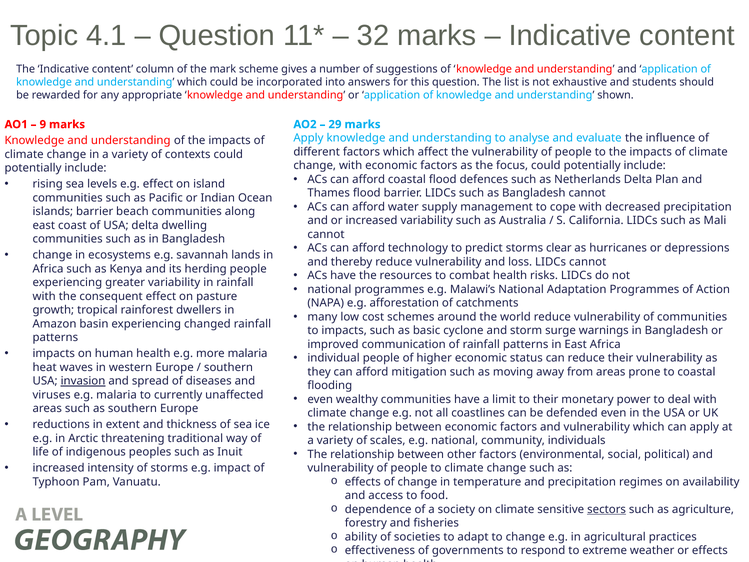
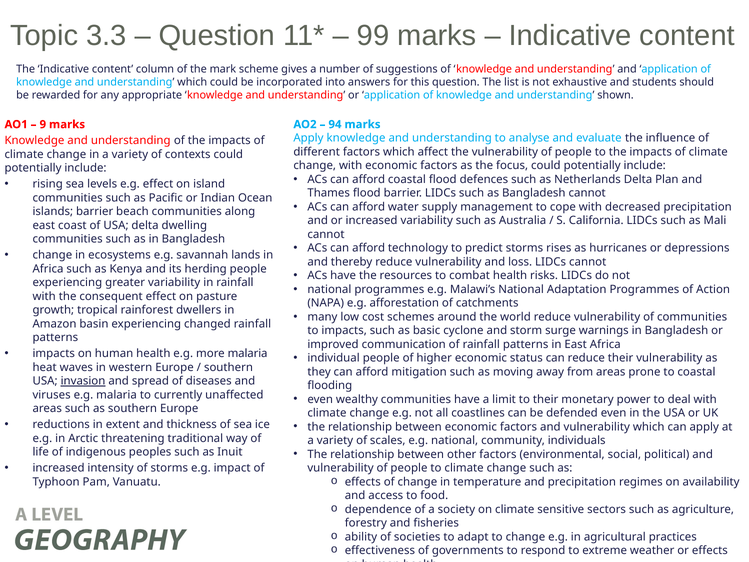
4.1: 4.1 -> 3.3
32: 32 -> 99
29: 29 -> 94
clear: clear -> rises
sectors underline: present -> none
